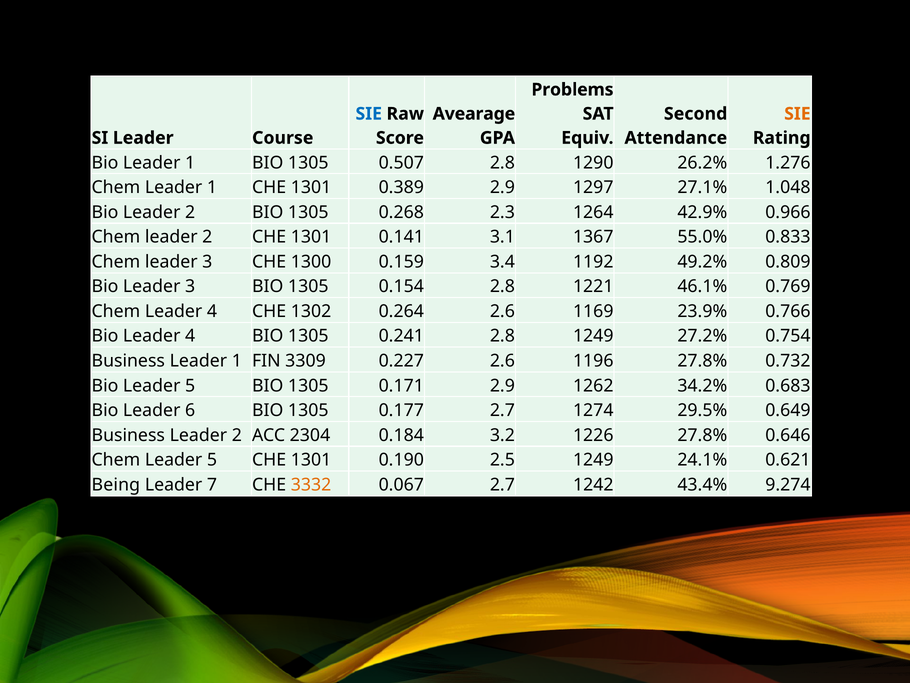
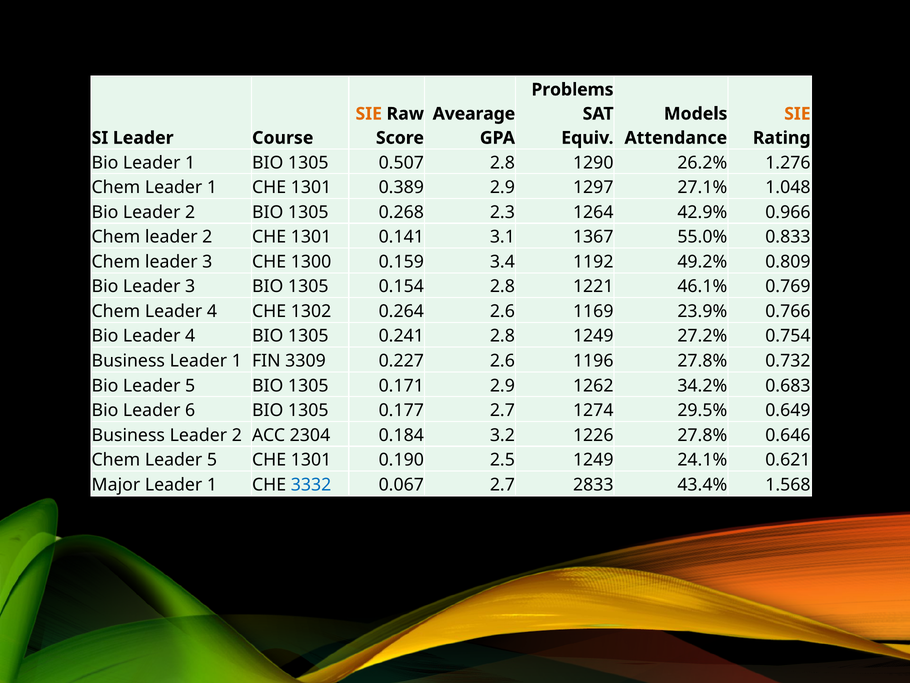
SIE at (369, 114) colour: blue -> orange
Second: Second -> Models
Being: Being -> Major
7 at (212, 484): 7 -> 1
3332 colour: orange -> blue
1242: 1242 -> 2833
9.274: 9.274 -> 1.568
